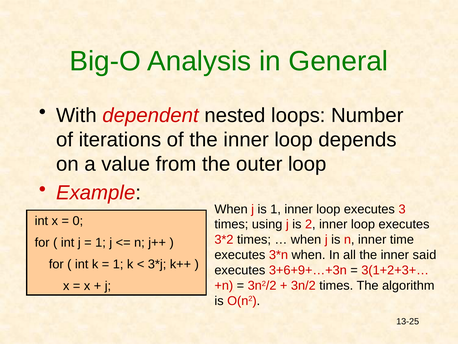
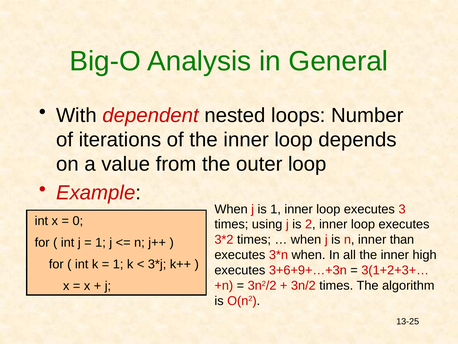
time: time -> than
said: said -> high
